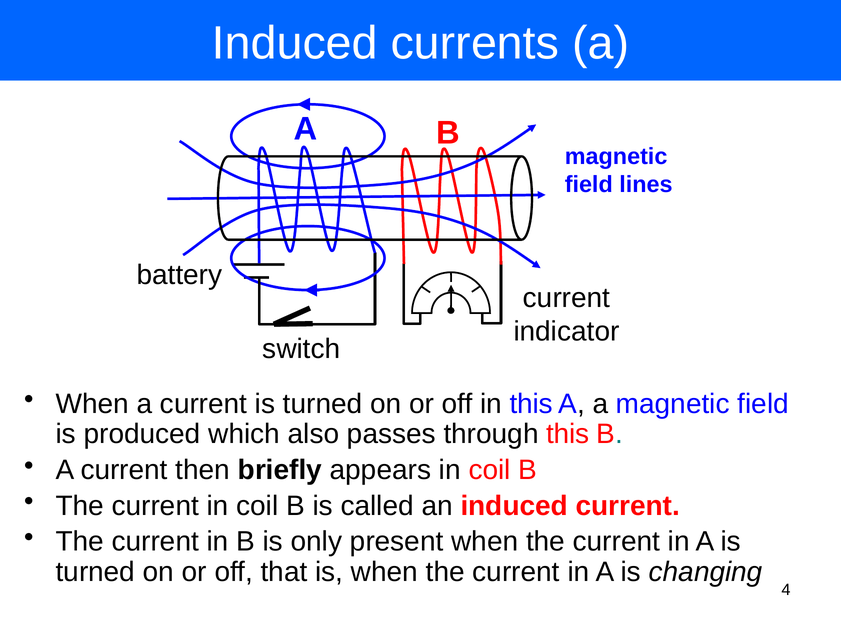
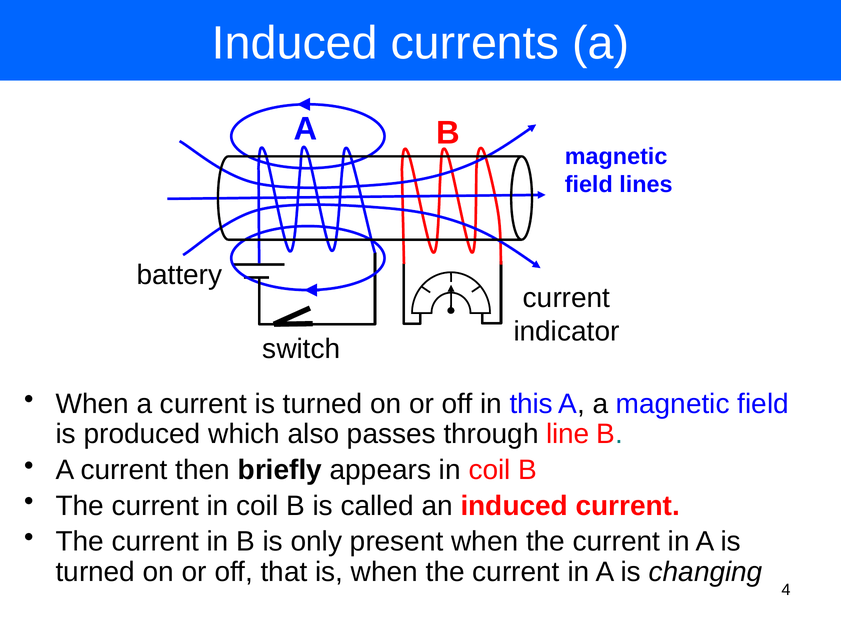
through this: this -> line
